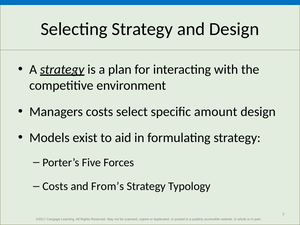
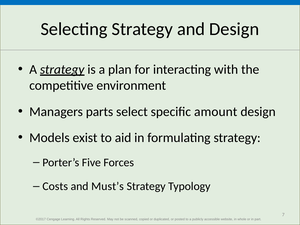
Managers costs: costs -> parts
From’s: From’s -> Must’s
